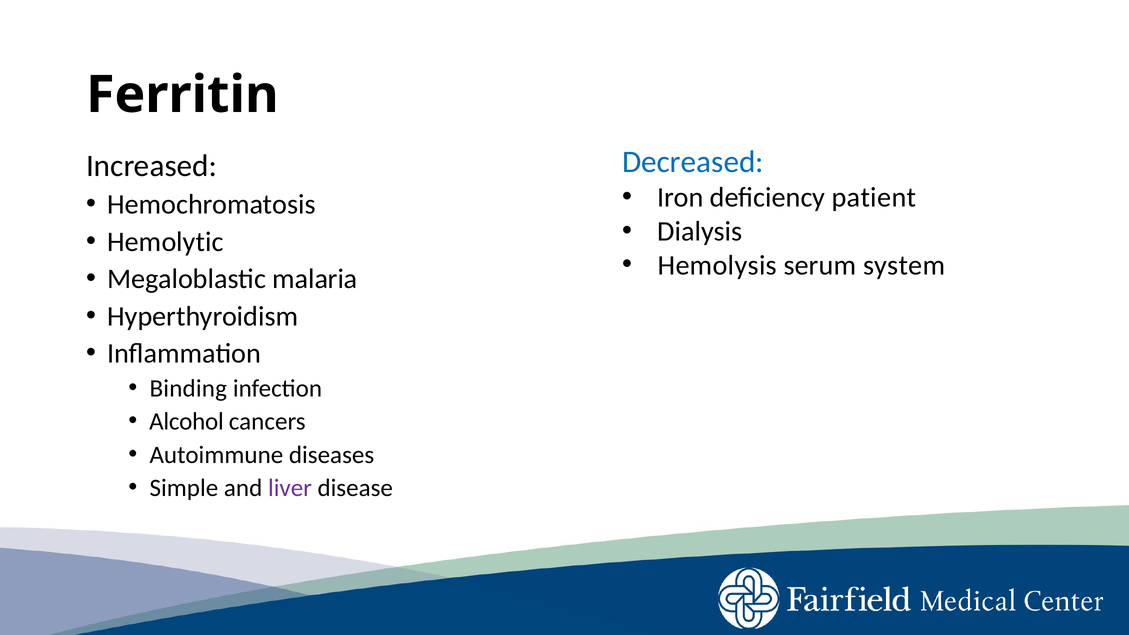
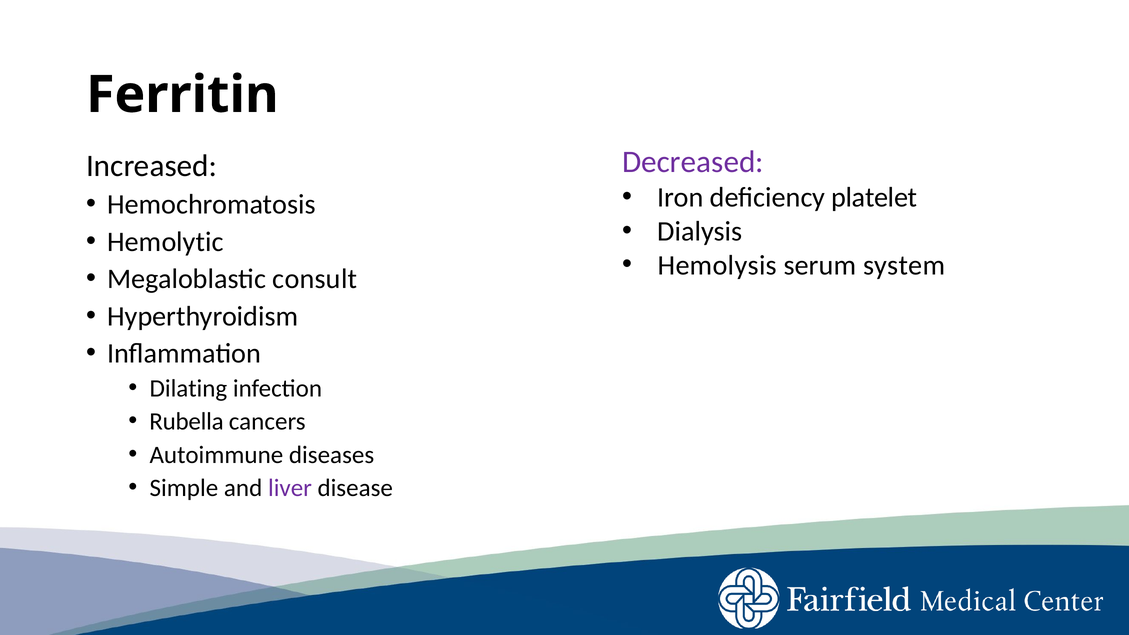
Decreased colour: blue -> purple
patient: patient -> platelet
malaria: malaria -> consult
Binding: Binding -> Dilating
Alcohol: Alcohol -> Rubella
